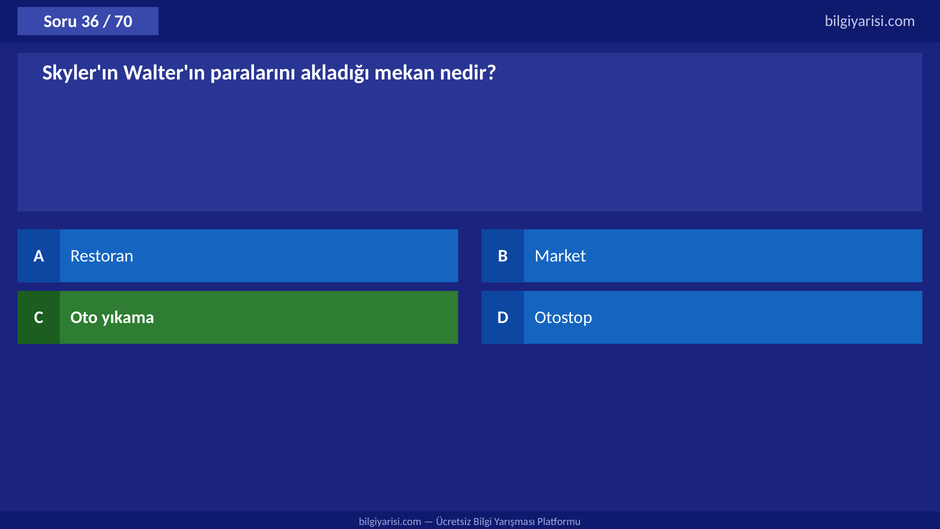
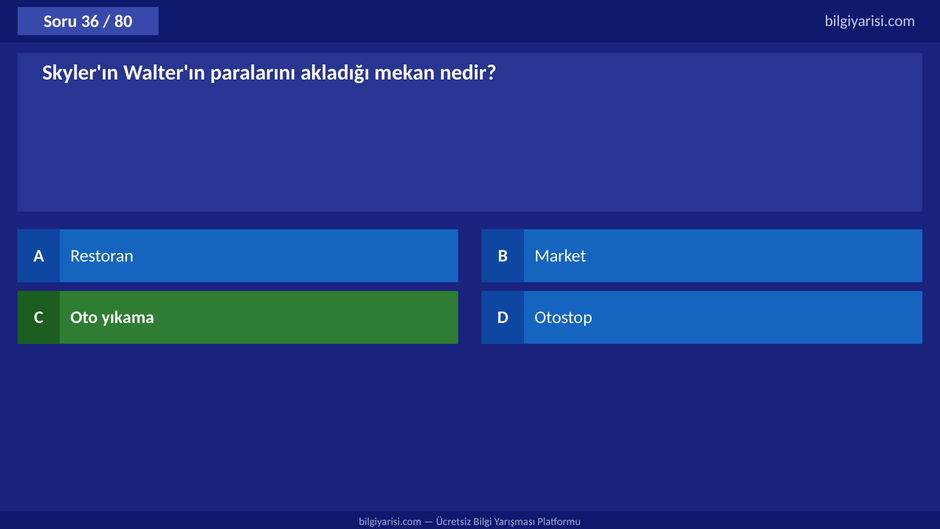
70: 70 -> 80
